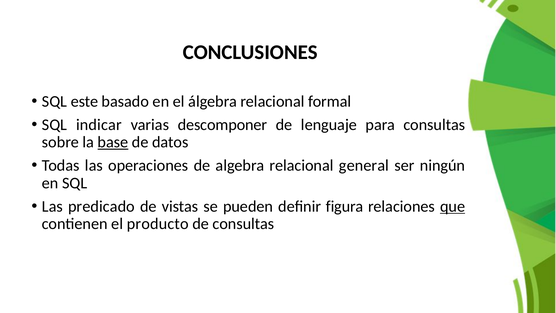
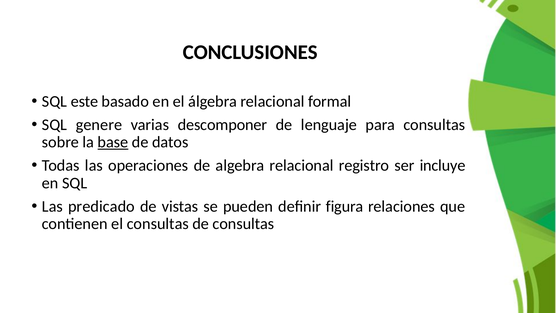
indicar: indicar -> genere
general: general -> registro
ningún: ningún -> incluye
que underline: present -> none
el producto: producto -> consultas
